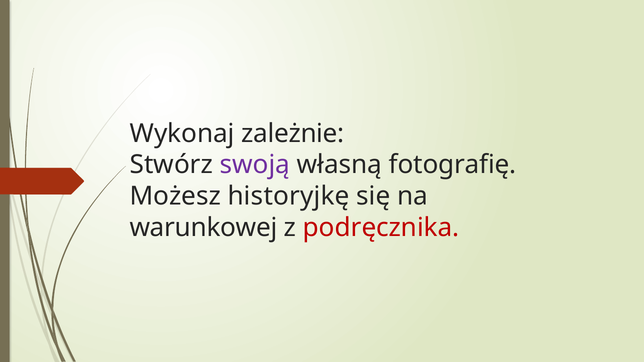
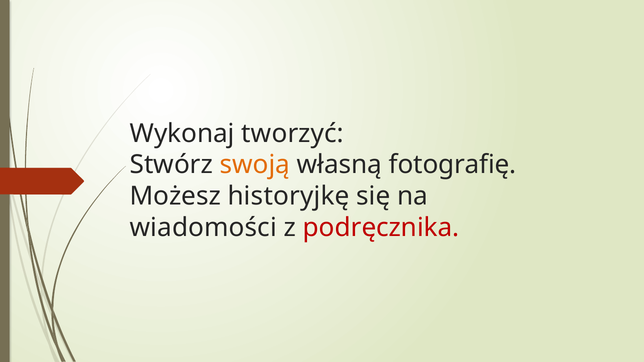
zależnie: zależnie -> tworzyć
swoją colour: purple -> orange
warunkowej: warunkowej -> wiadomości
